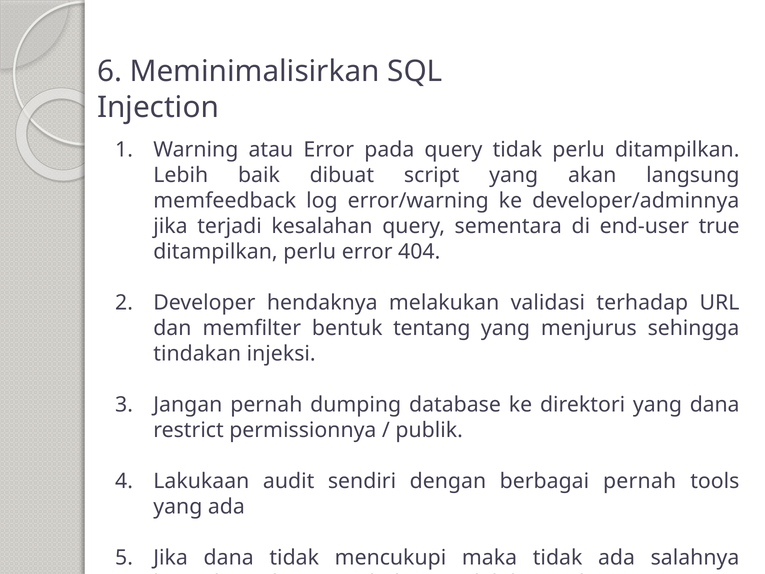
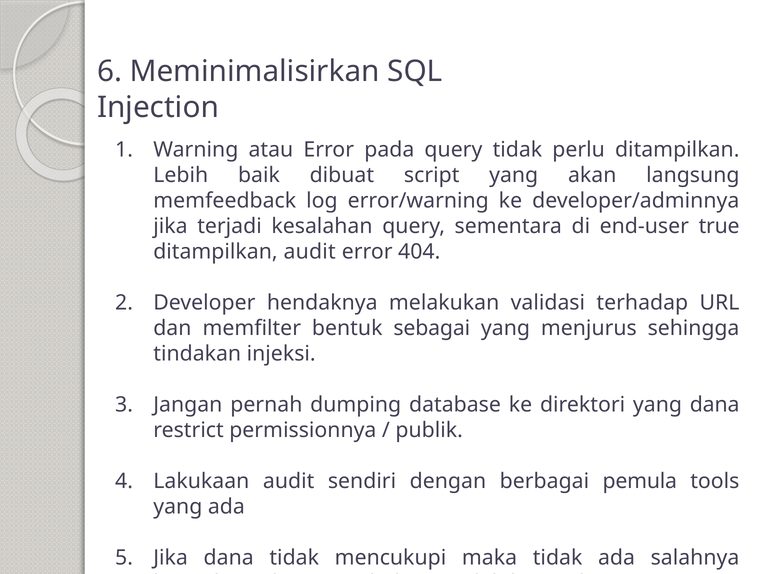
ditampilkan perlu: perlu -> audit
bentuk tentang: tentang -> sebagai
berbagai pernah: pernah -> pemula
